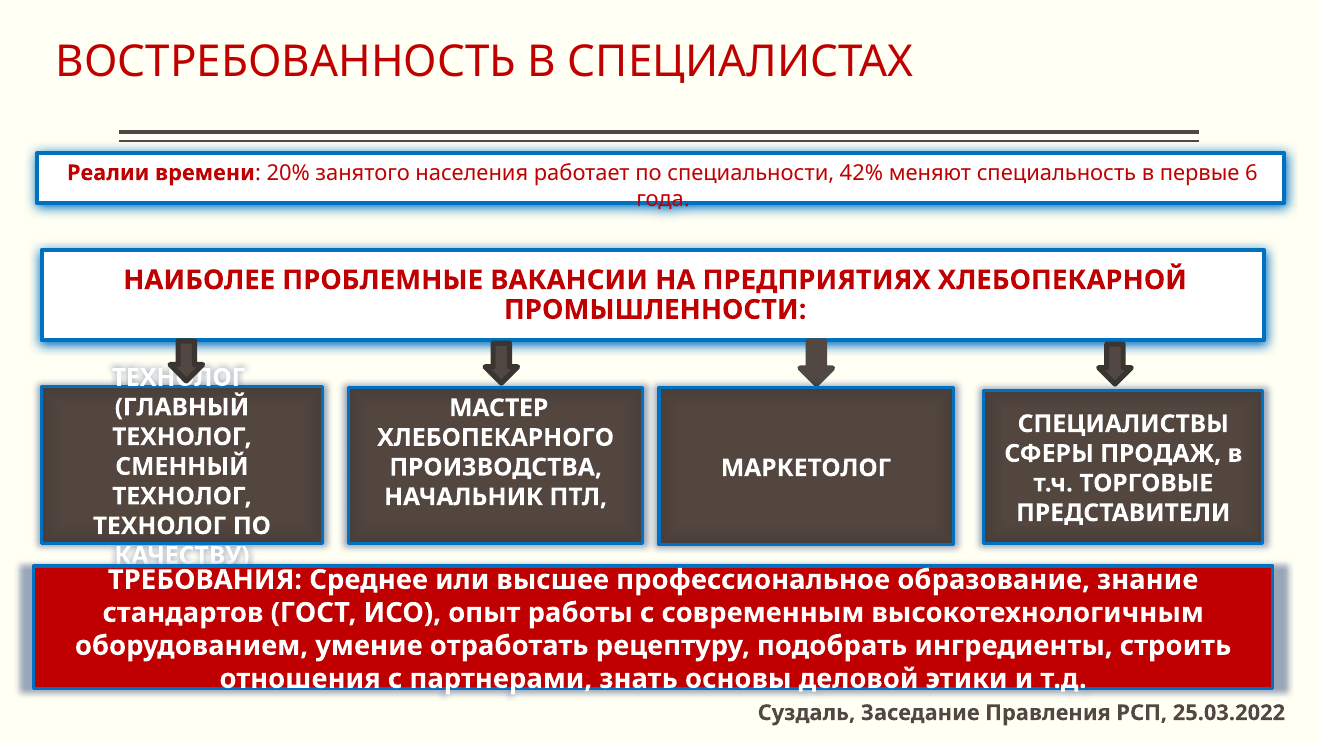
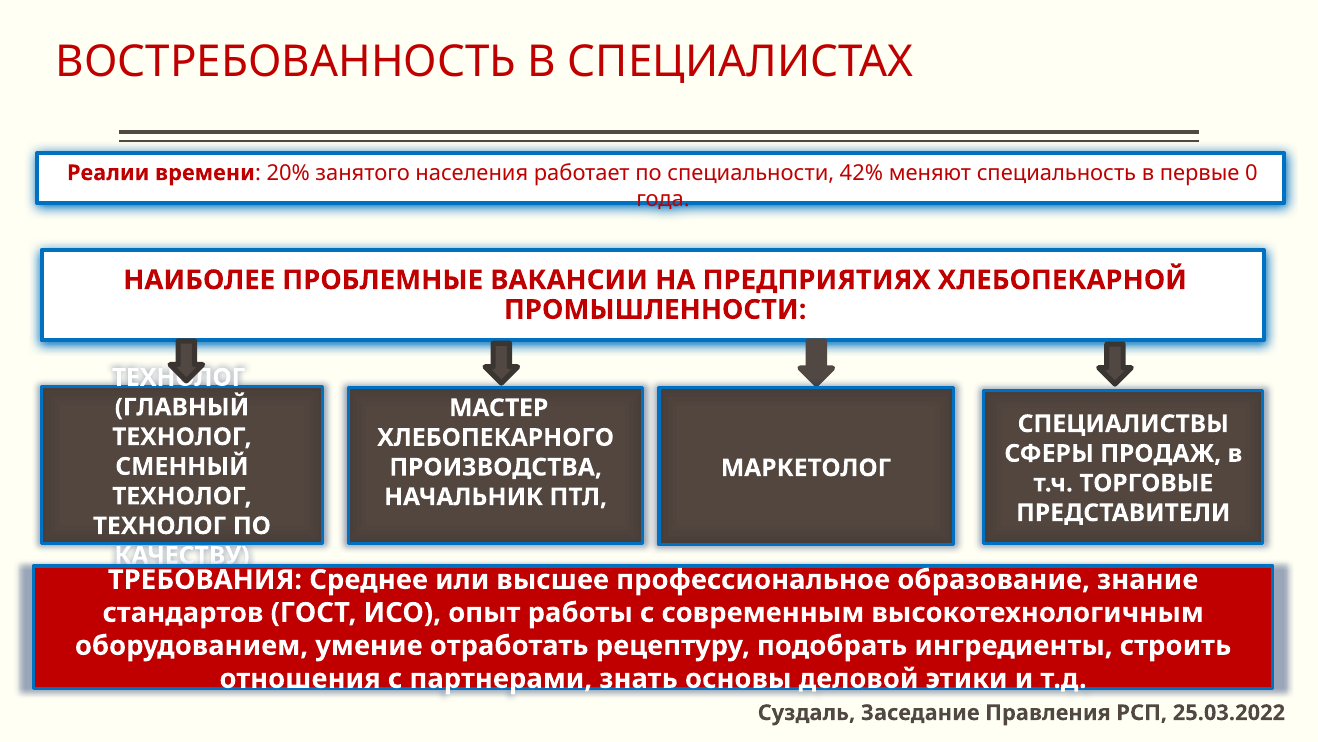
6: 6 -> 0
